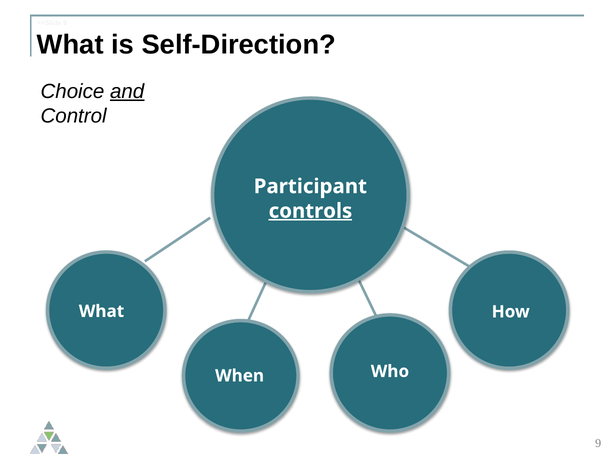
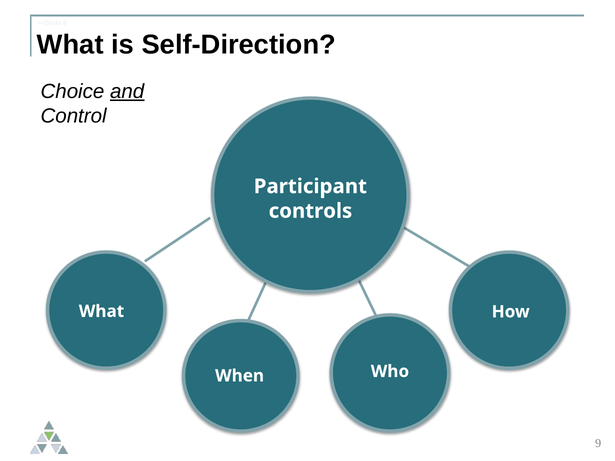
controls underline: present -> none
